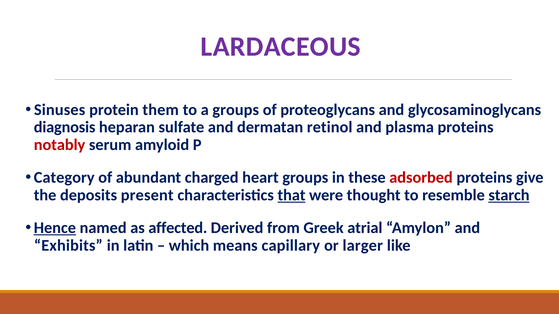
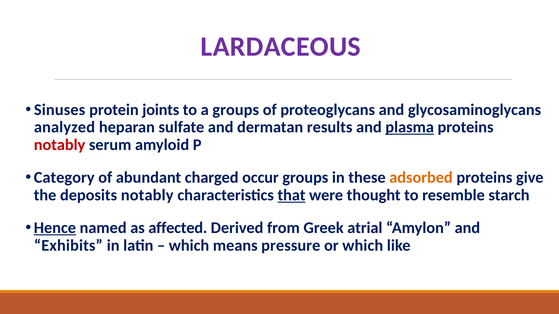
them: them -> joints
diagnosis: diagnosis -> analyzed
retinol: retinol -> results
plasma underline: none -> present
heart: heart -> occur
adsorbed colour: red -> orange
deposits present: present -> notably
starch underline: present -> none
capillary: capillary -> pressure
or larger: larger -> which
